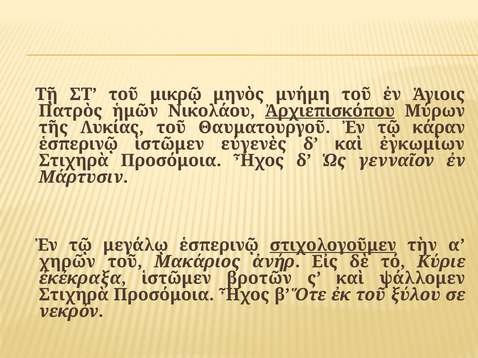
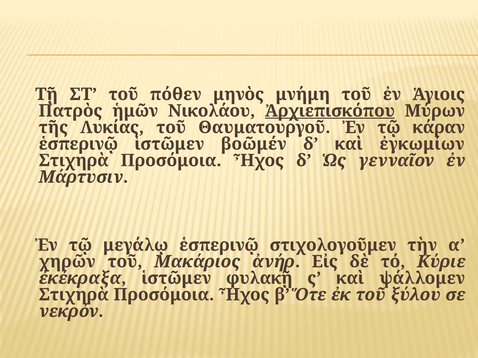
μικρῷ: μικρῷ -> πόθεν
εὐγενὲς: εὐγενὲς -> βοῶμέν
στιχολογοῦμεν underline: present -> none
βροτῶν: βροτῶν -> φυλακῇ
